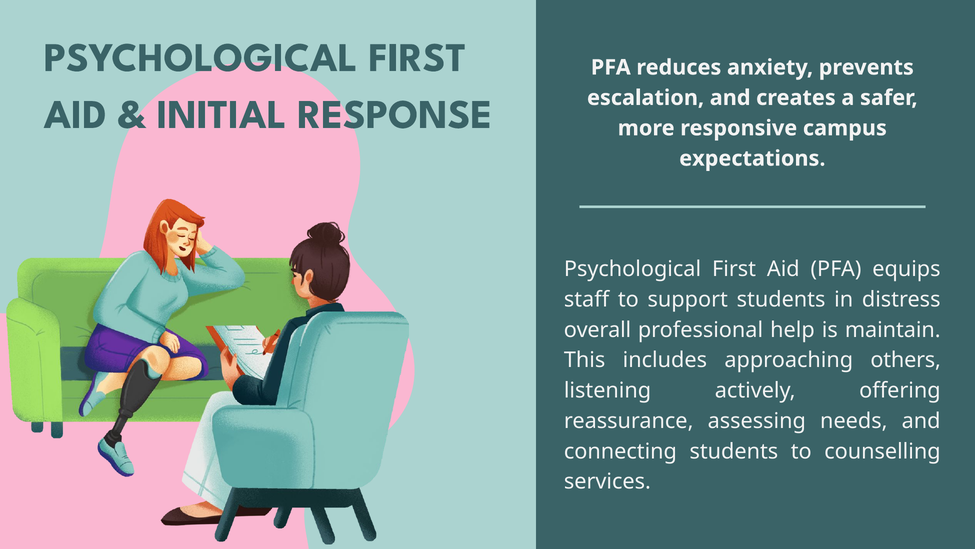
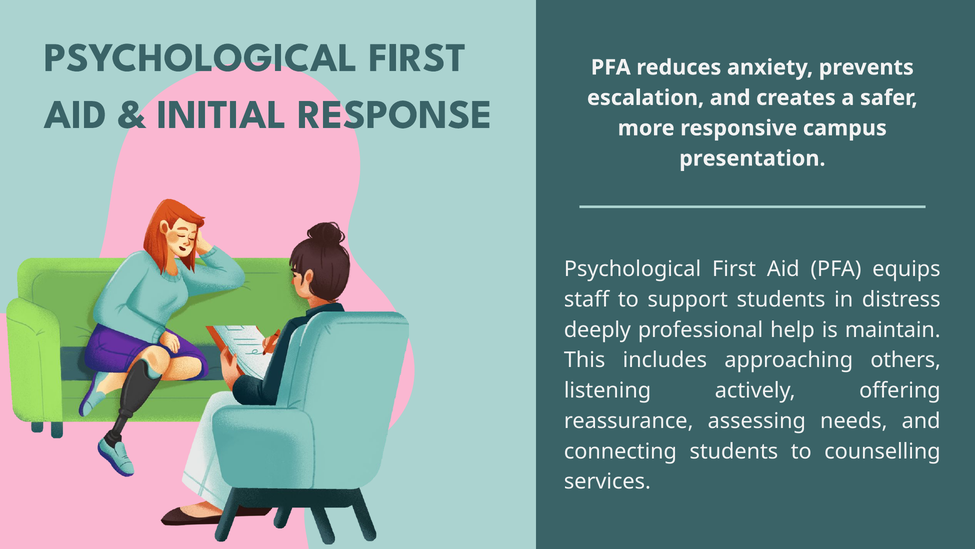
expectations: expectations -> presentation
overall: overall -> deeply
